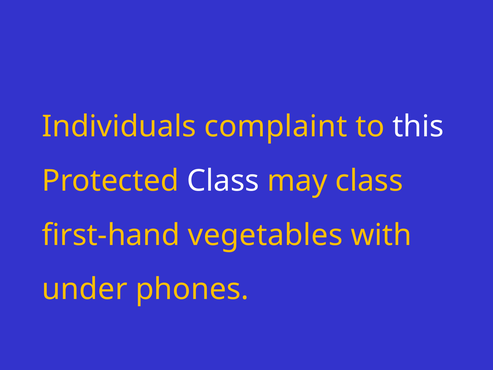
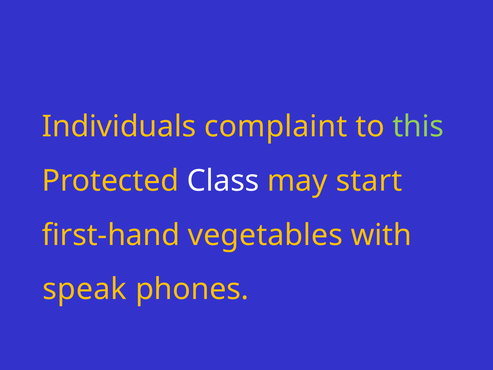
this colour: white -> light green
may class: class -> start
under: under -> speak
